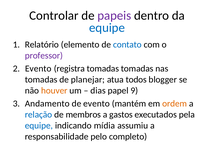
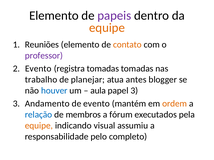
Controlar at (54, 16): Controlar -> Elemento
equipe at (107, 28) colour: blue -> orange
Relatório: Relatório -> Reuniões
contato colour: blue -> orange
tomadas at (41, 80): tomadas -> trabalho
todos: todos -> antes
houver colour: orange -> blue
dias: dias -> aula
papel 9: 9 -> 3
gastos: gastos -> fórum
equipe at (39, 126) colour: blue -> orange
mídia: mídia -> visual
